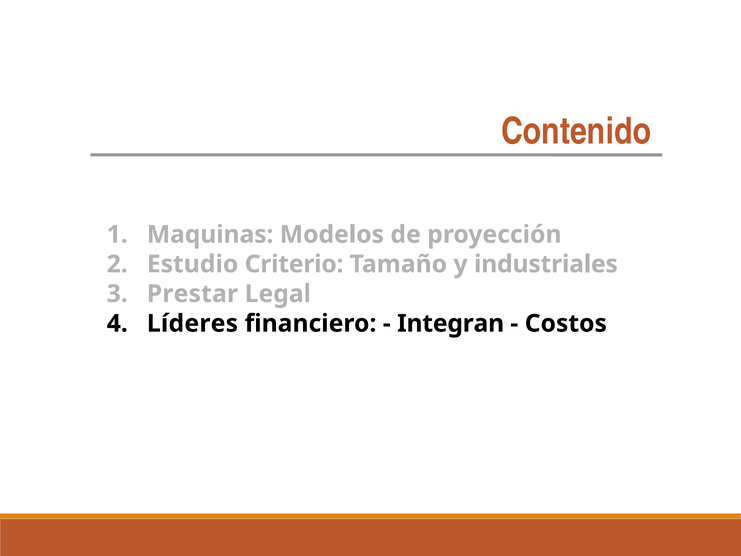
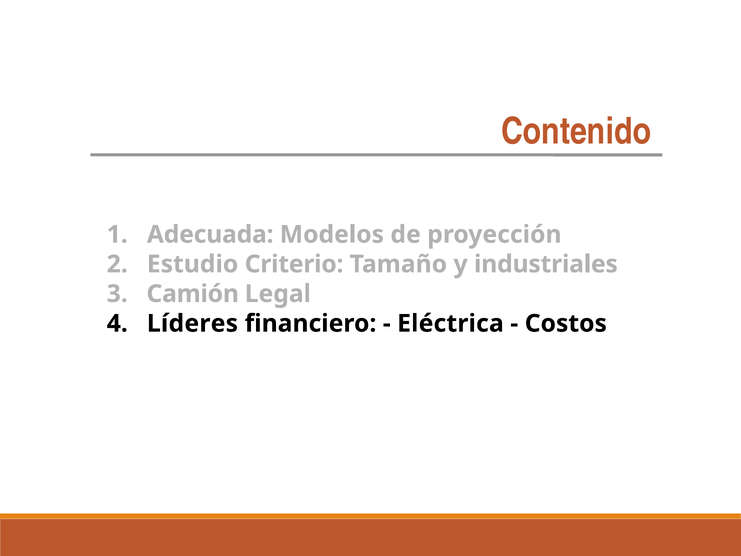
Maquinas: Maquinas -> Adecuada
Prestar: Prestar -> Camión
Integran: Integran -> Eléctrica
